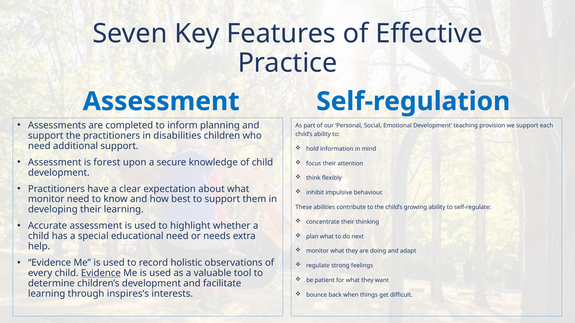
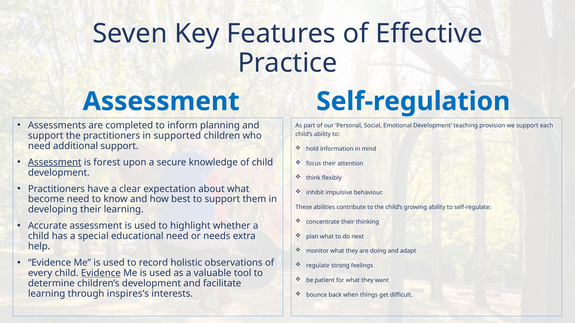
disabilities: disabilities -> supported
Assessment at (55, 162) underline: none -> present
monitor at (46, 199): monitor -> become
